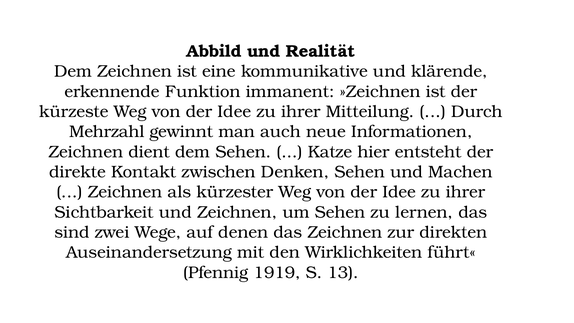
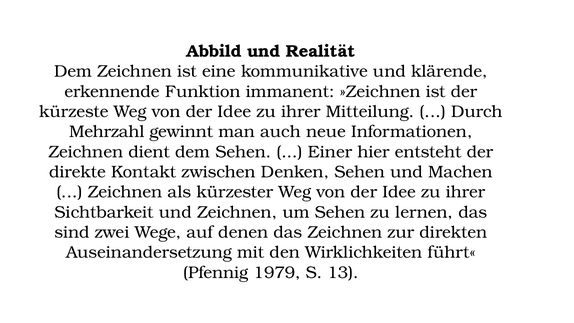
Katze: Katze -> Einer
1919: 1919 -> 1979
